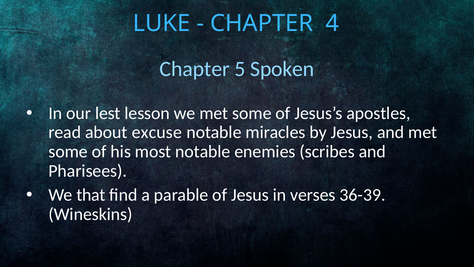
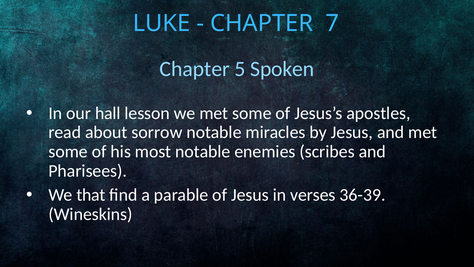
4: 4 -> 7
lest: lest -> hall
excuse: excuse -> sorrow
